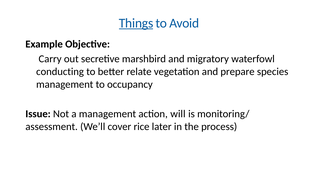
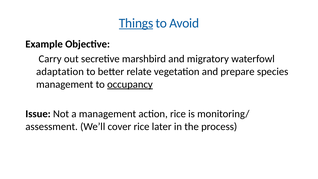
conducting: conducting -> adaptation
occupancy underline: none -> present
action will: will -> rice
